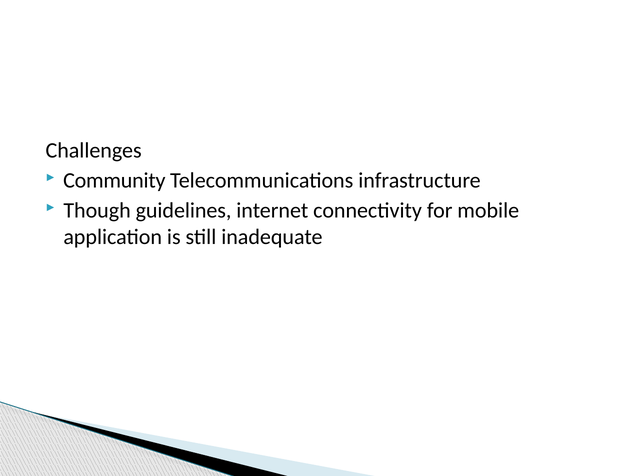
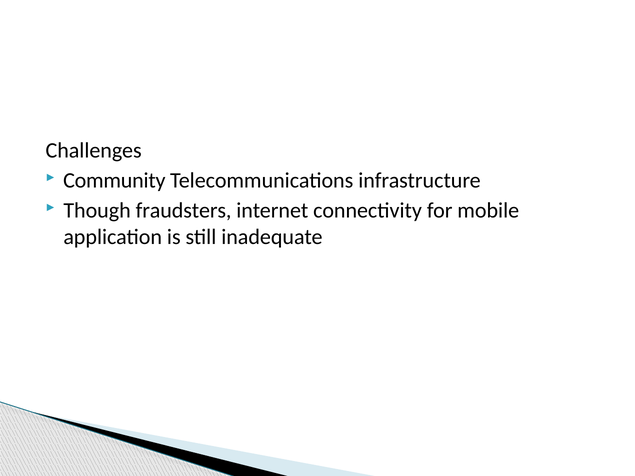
guidelines: guidelines -> fraudsters
